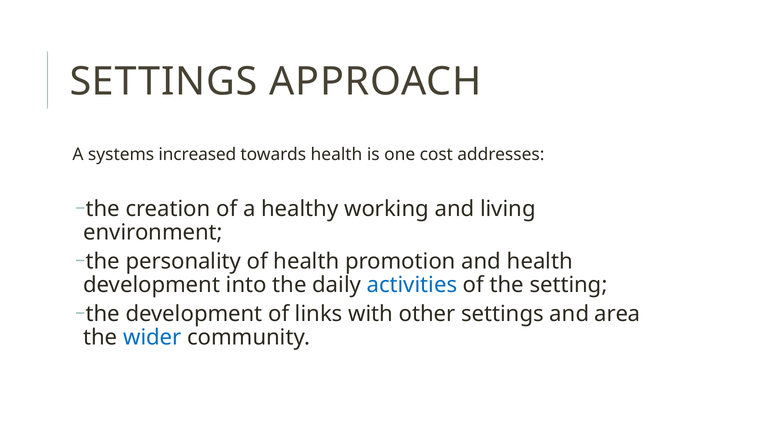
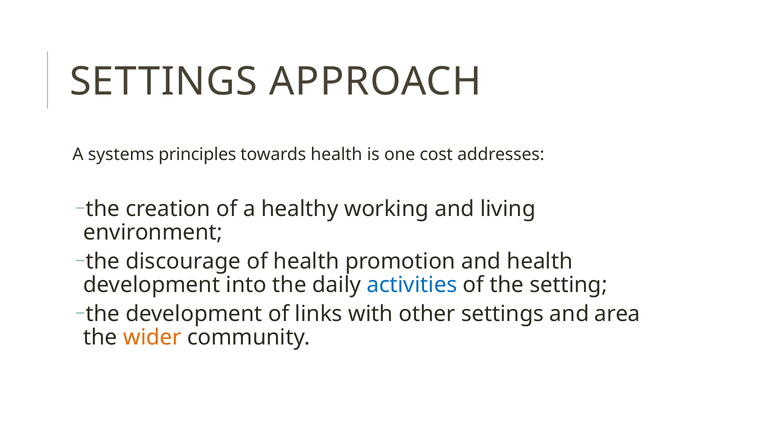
increased: increased -> principles
personality: personality -> discourage
wider colour: blue -> orange
